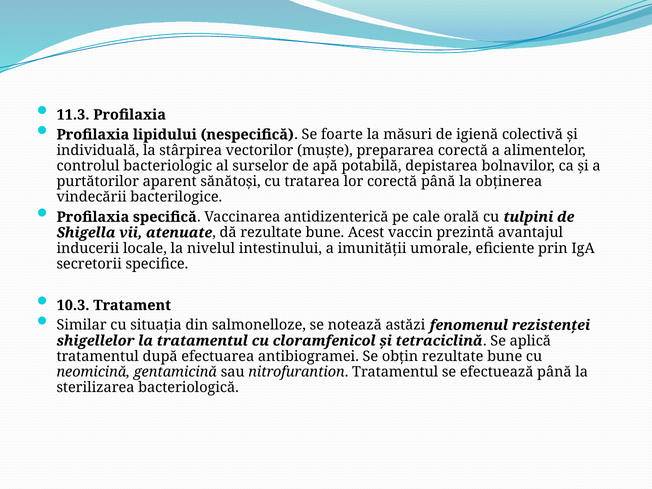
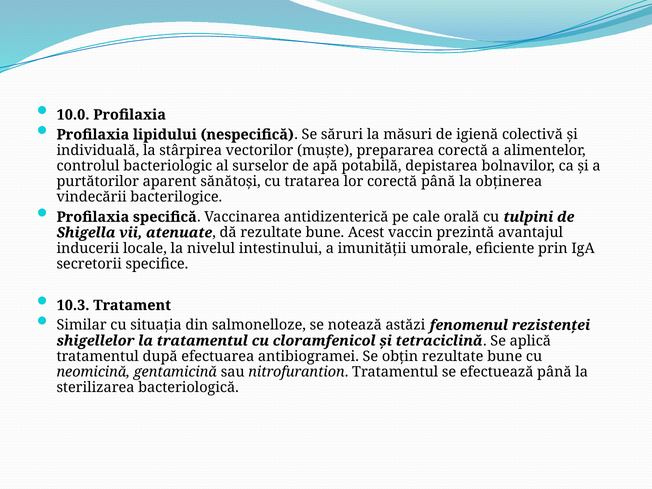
11.3: 11.3 -> 10.0
foarte: foarte -> săruri
